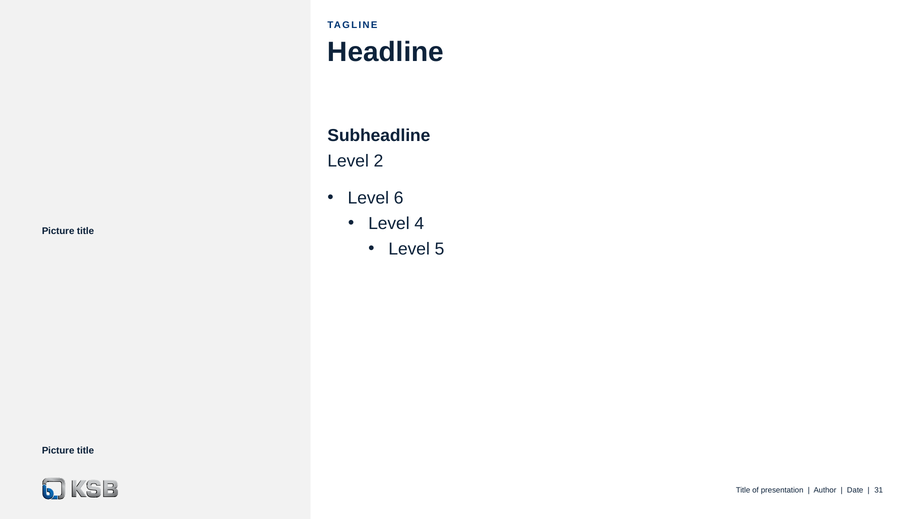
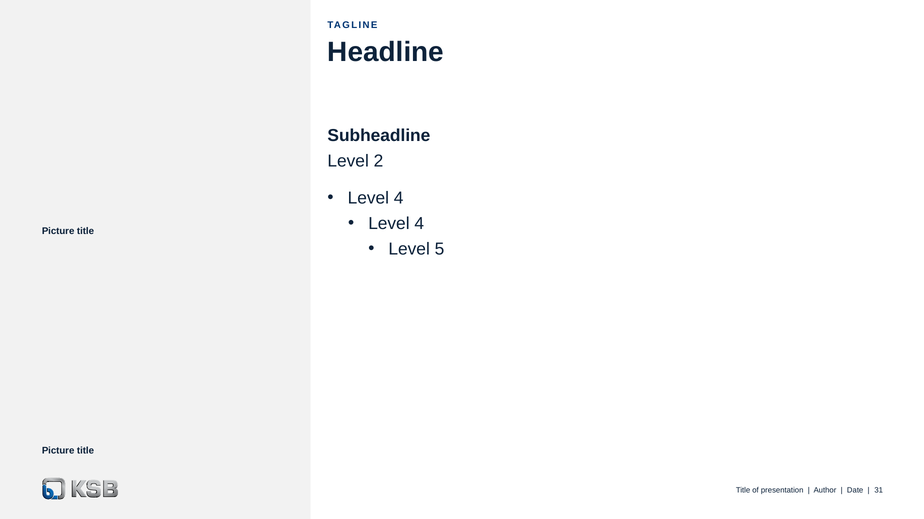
6 at (399, 198): 6 -> 4
